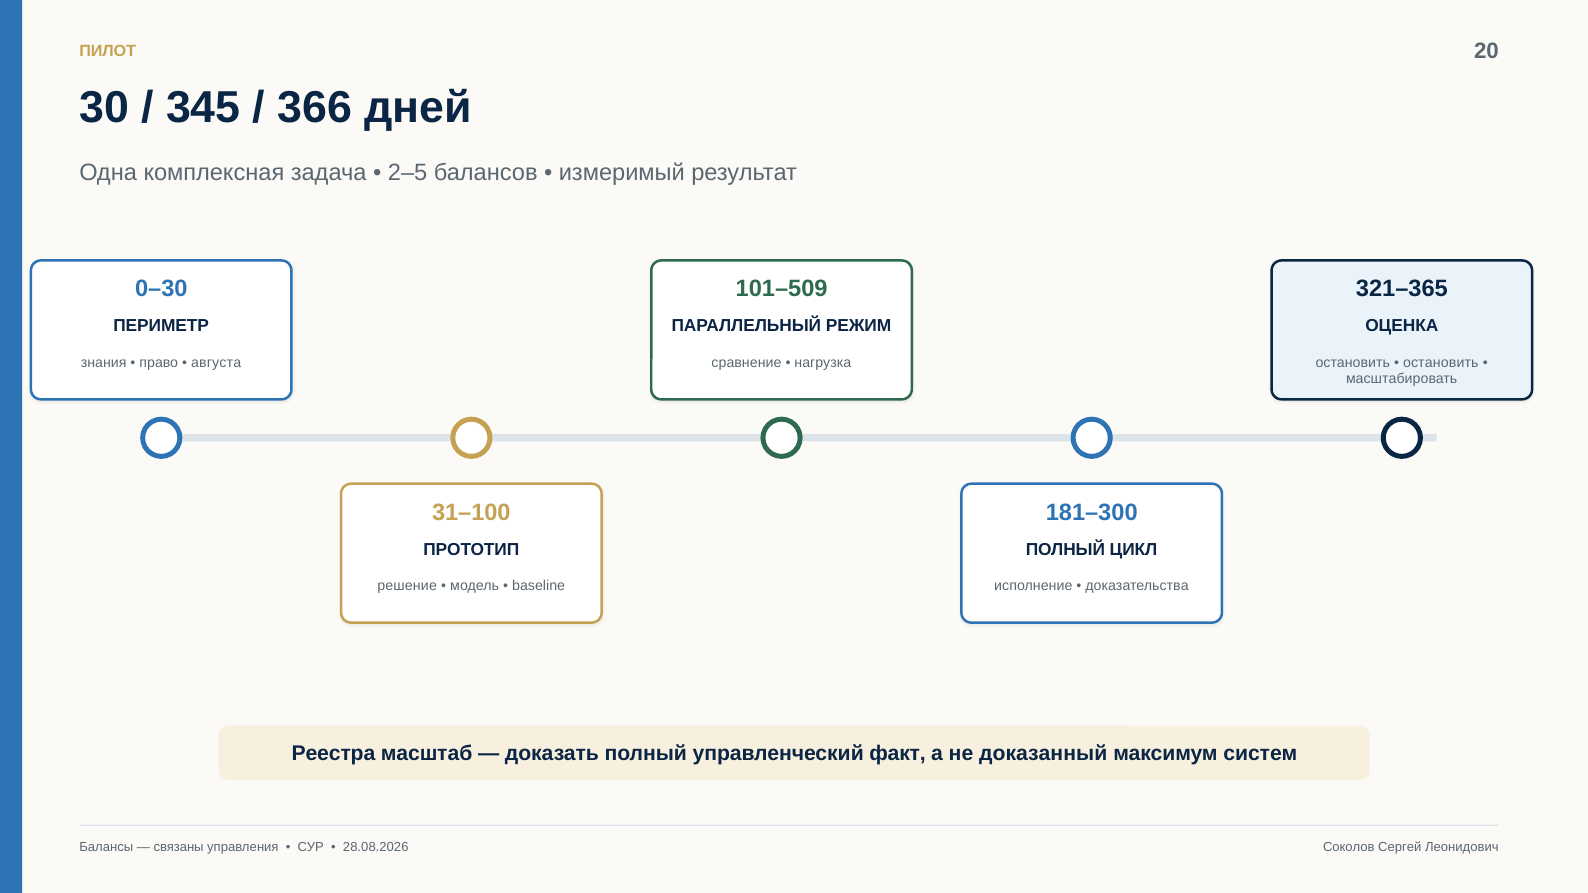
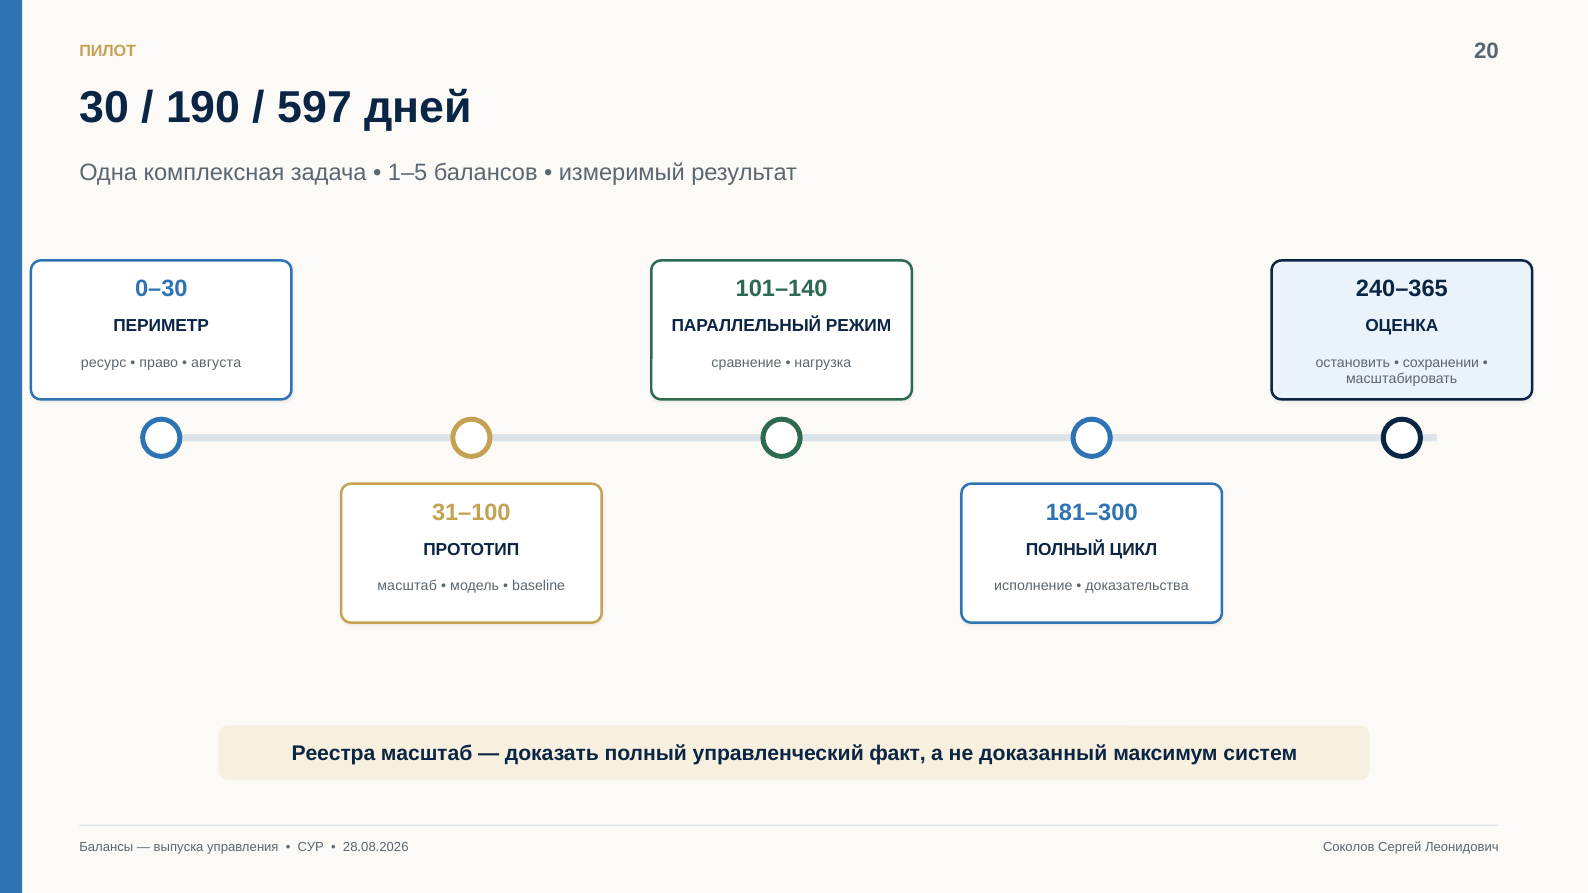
345: 345 -> 190
366: 366 -> 597
2–5: 2–5 -> 1–5
101–509: 101–509 -> 101–140
321–365: 321–365 -> 240–365
знания: знания -> ресурс
остановить at (1441, 363): остановить -> сохранении
решение at (407, 586): решение -> масштаб
связаны: связаны -> выпуска
